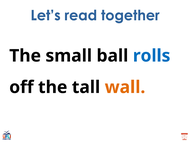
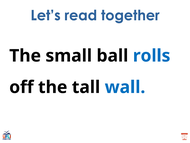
wall colour: orange -> blue
